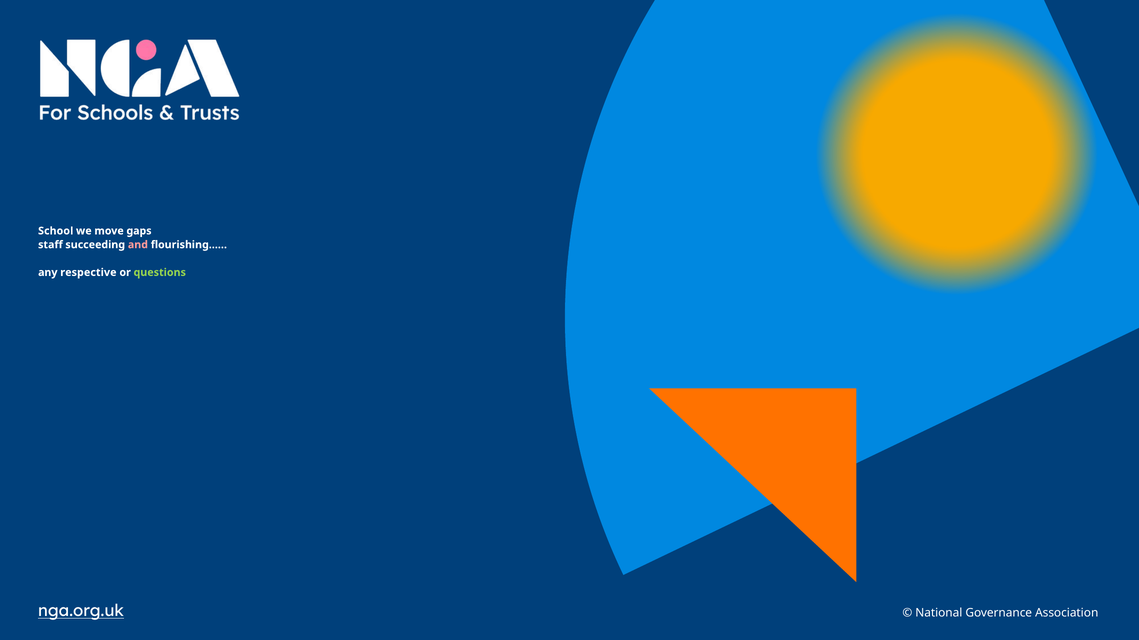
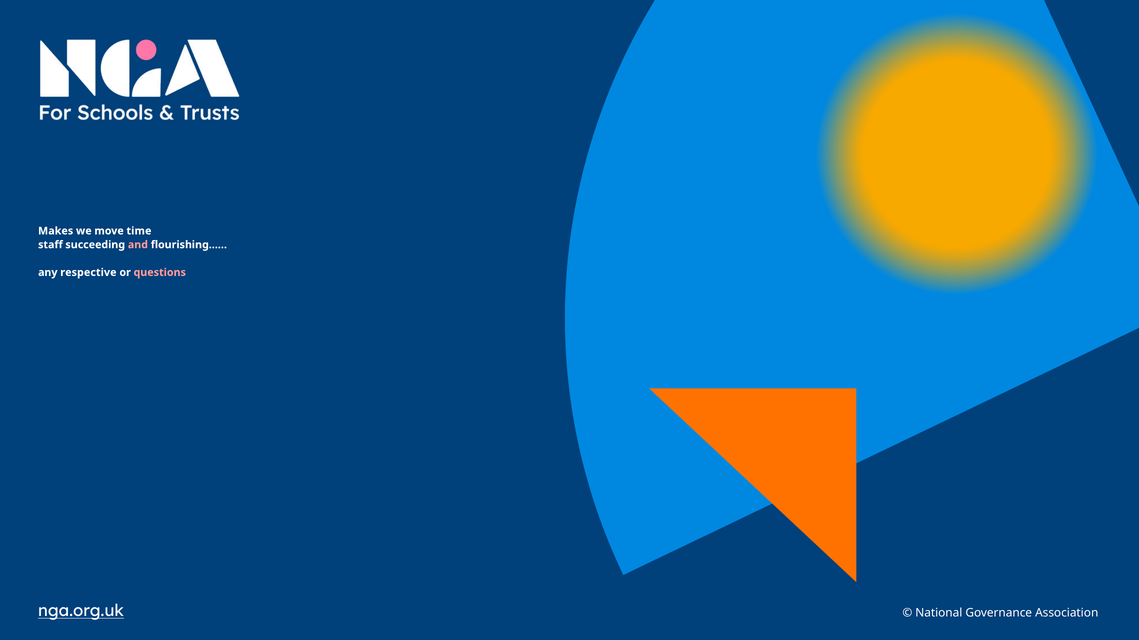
School: School -> Makes
gaps: gaps -> time
questions colour: light green -> pink
